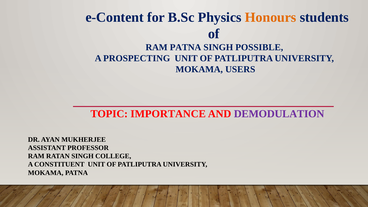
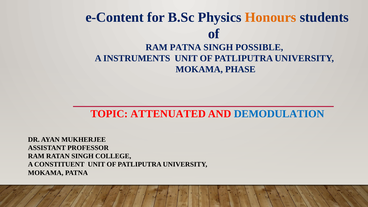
PROSPECTING: PROSPECTING -> INSTRUMENTS
USERS: USERS -> PHASE
IMPORTANCE: IMPORTANCE -> ATTENUATED
DEMODULATION colour: purple -> blue
